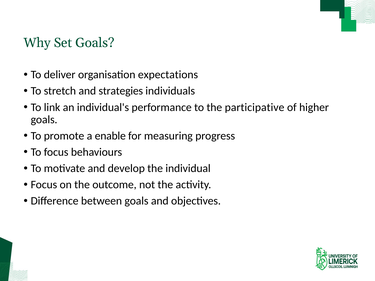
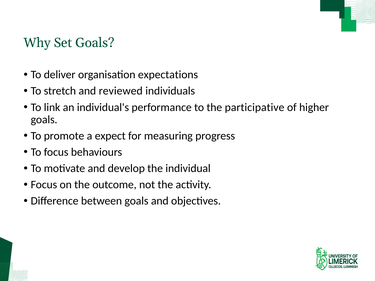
strategies: strategies -> reviewed
enable: enable -> expect
